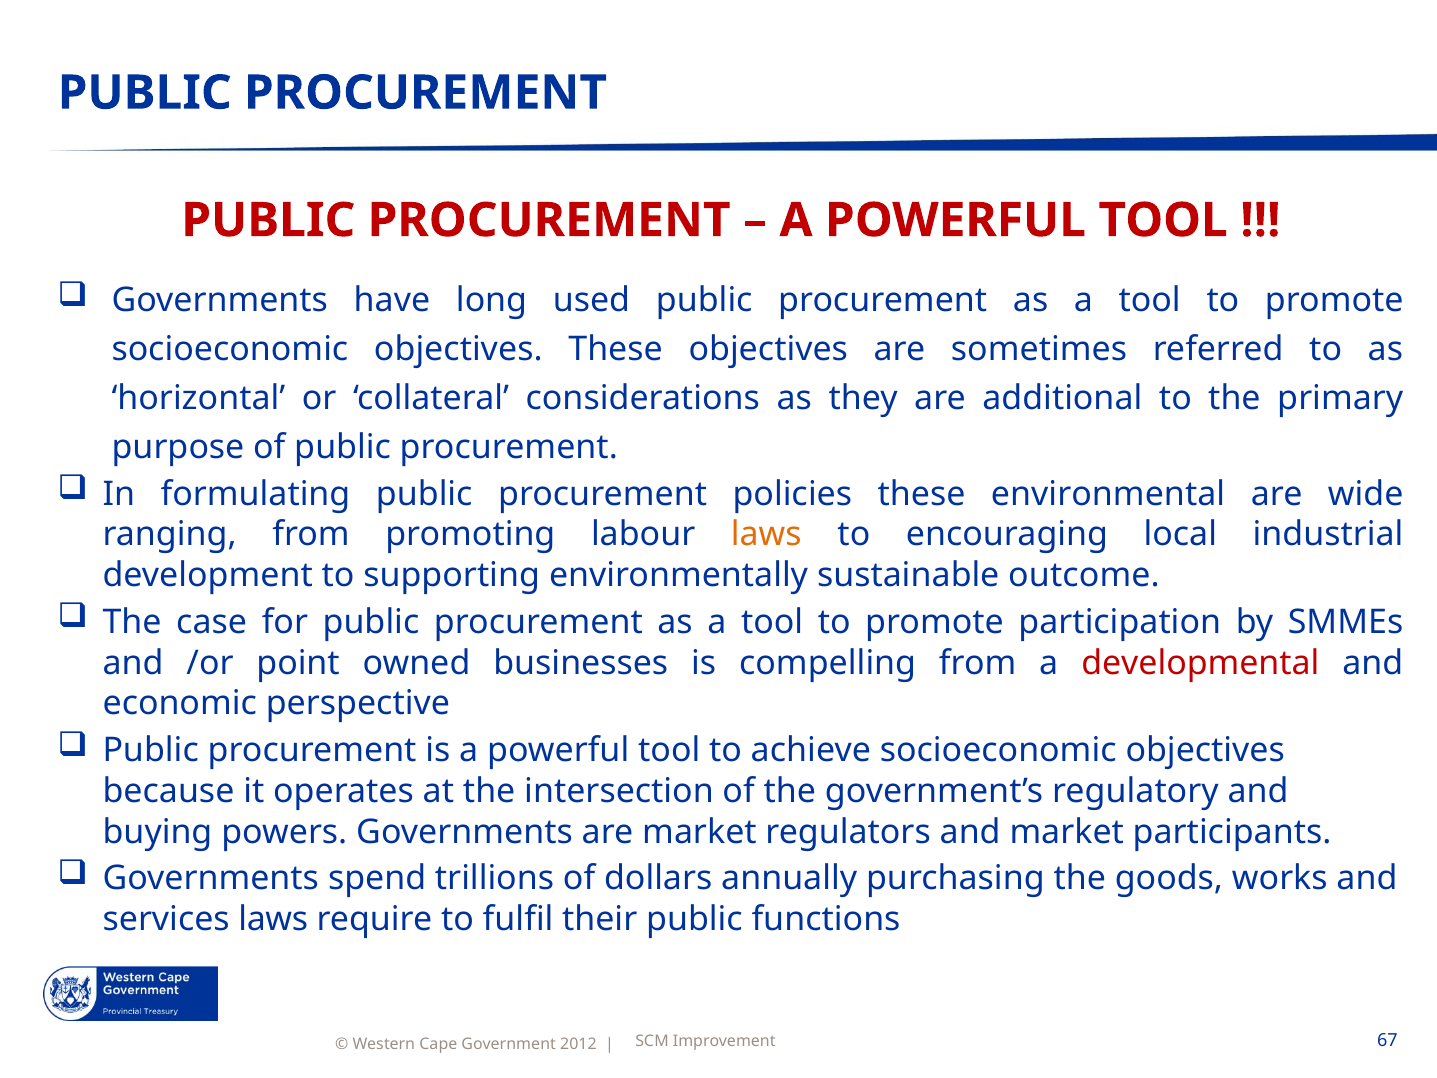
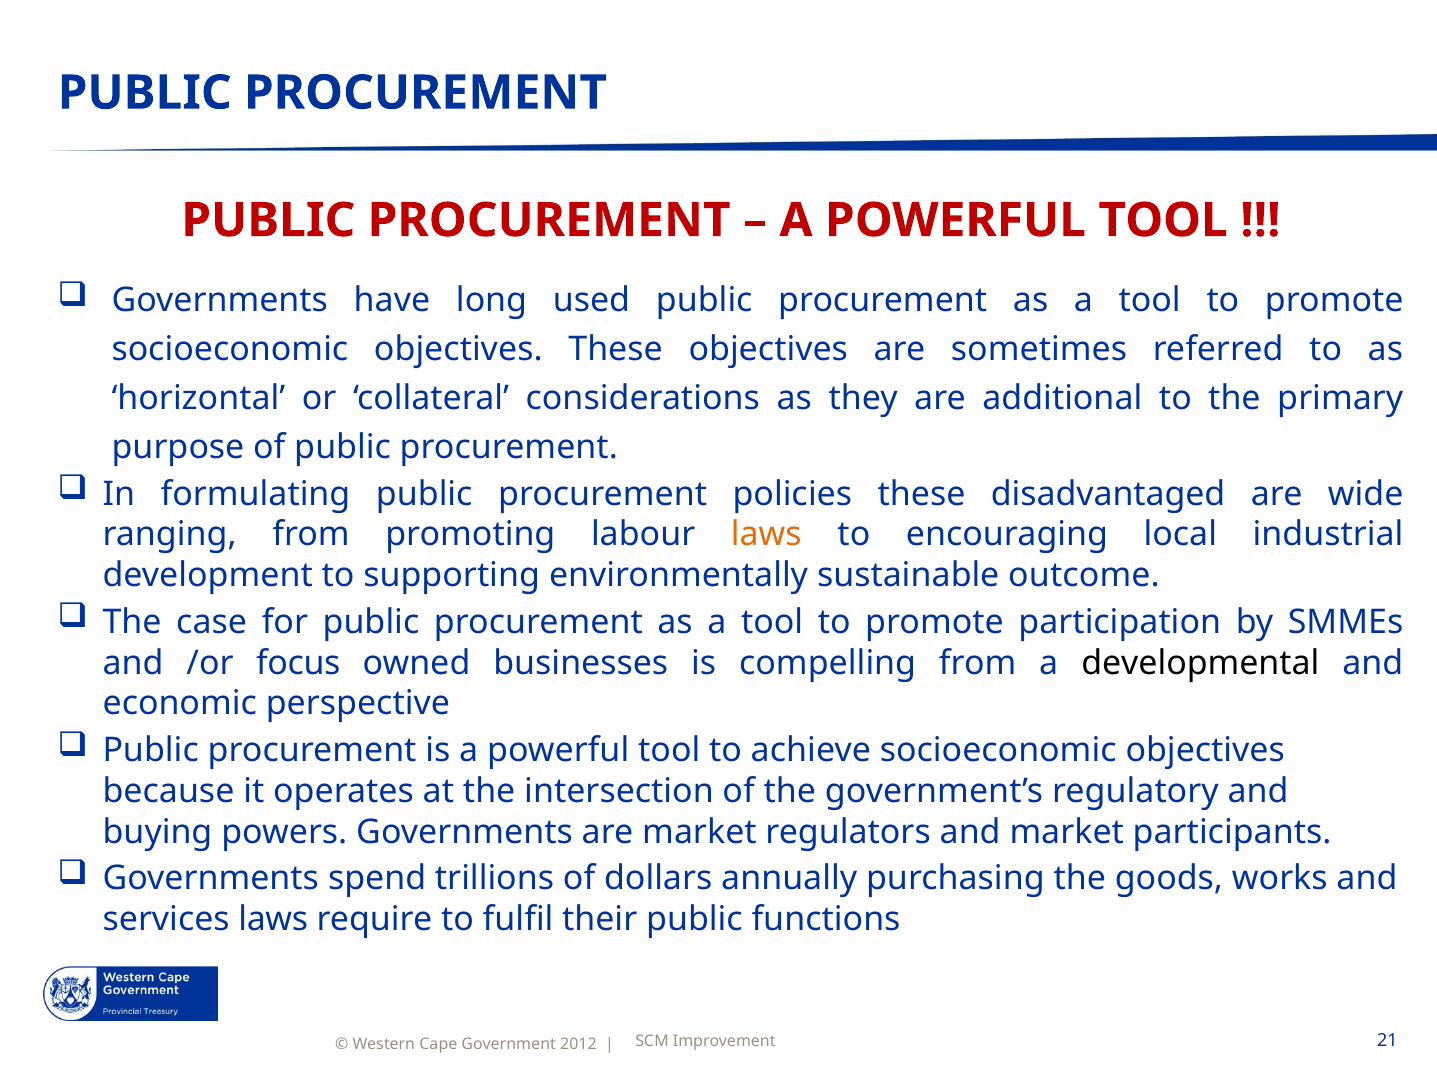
environmental: environmental -> disadvantaged
point: point -> focus
developmental colour: red -> black
67: 67 -> 21
